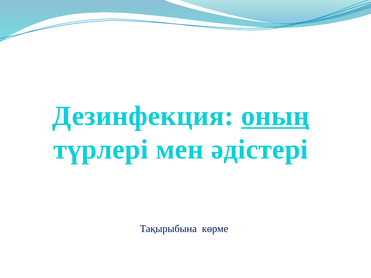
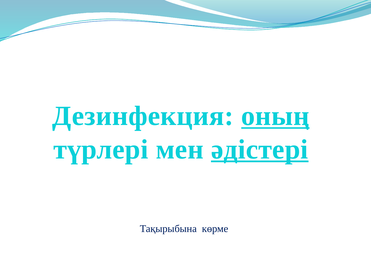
әдістері underline: none -> present
